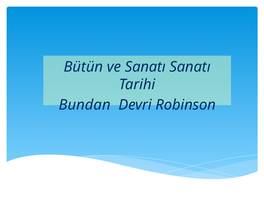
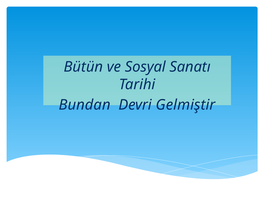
ve Sanatı: Sanatı -> Sosyal
Robinson: Robinson -> Gelmiştir
